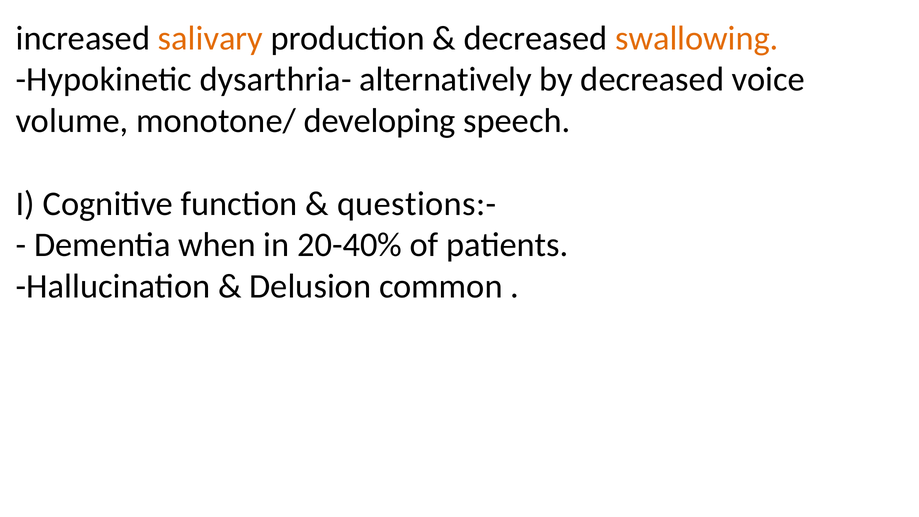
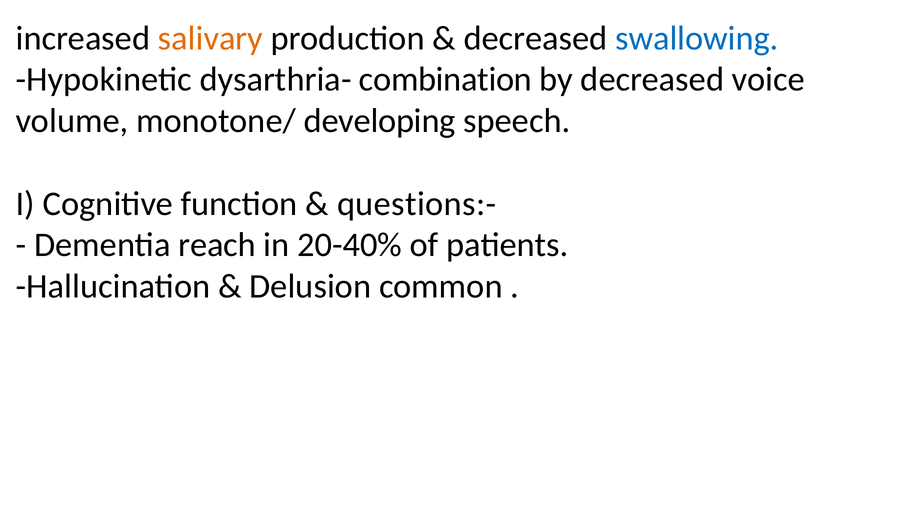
swallowing colour: orange -> blue
alternatively: alternatively -> combination
when: when -> reach
